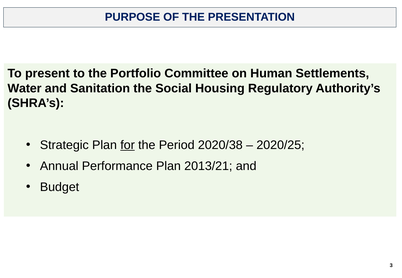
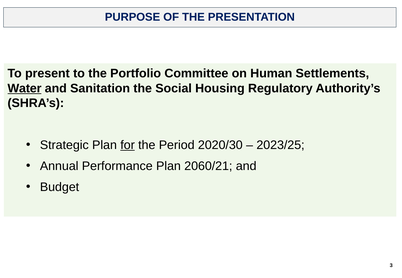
Water underline: none -> present
2020/38: 2020/38 -> 2020/30
2020/25: 2020/25 -> 2023/25
2013/21: 2013/21 -> 2060/21
